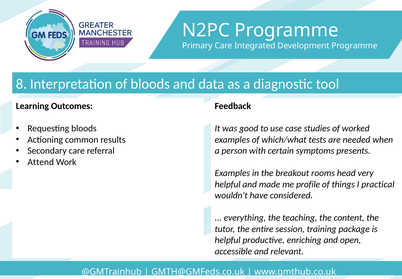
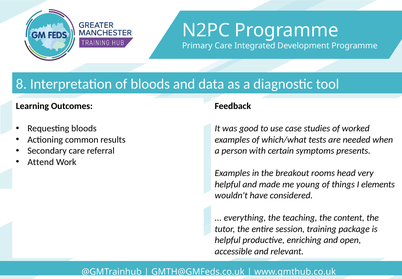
profile: profile -> young
practical: practical -> elements
